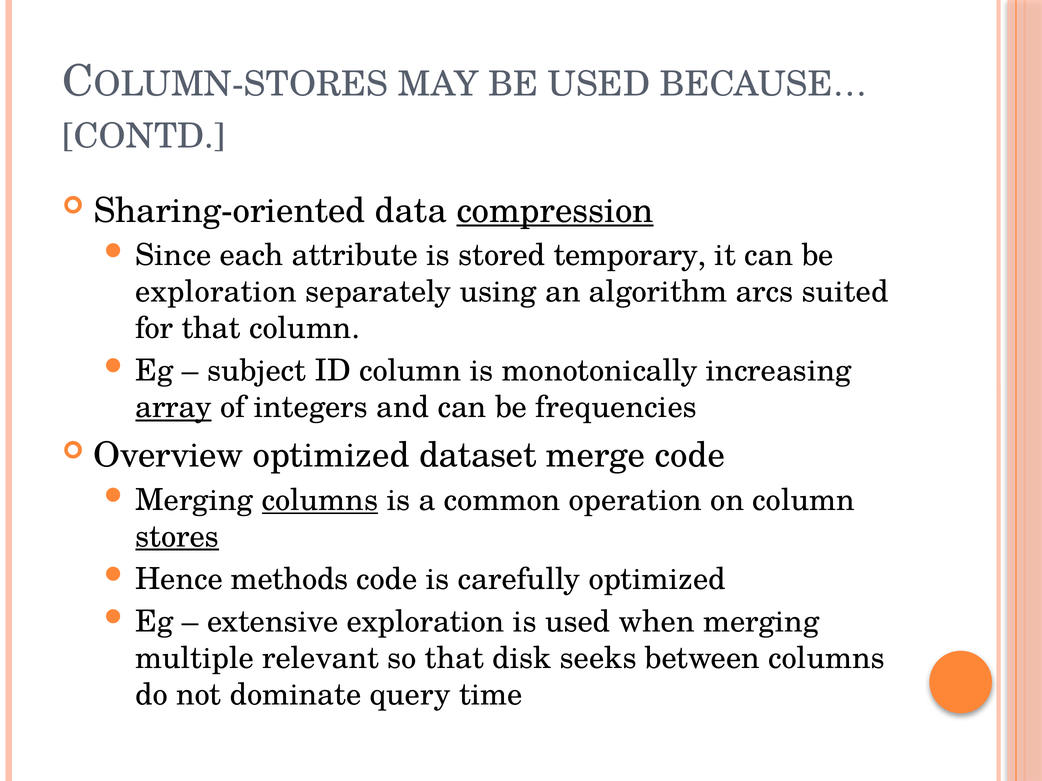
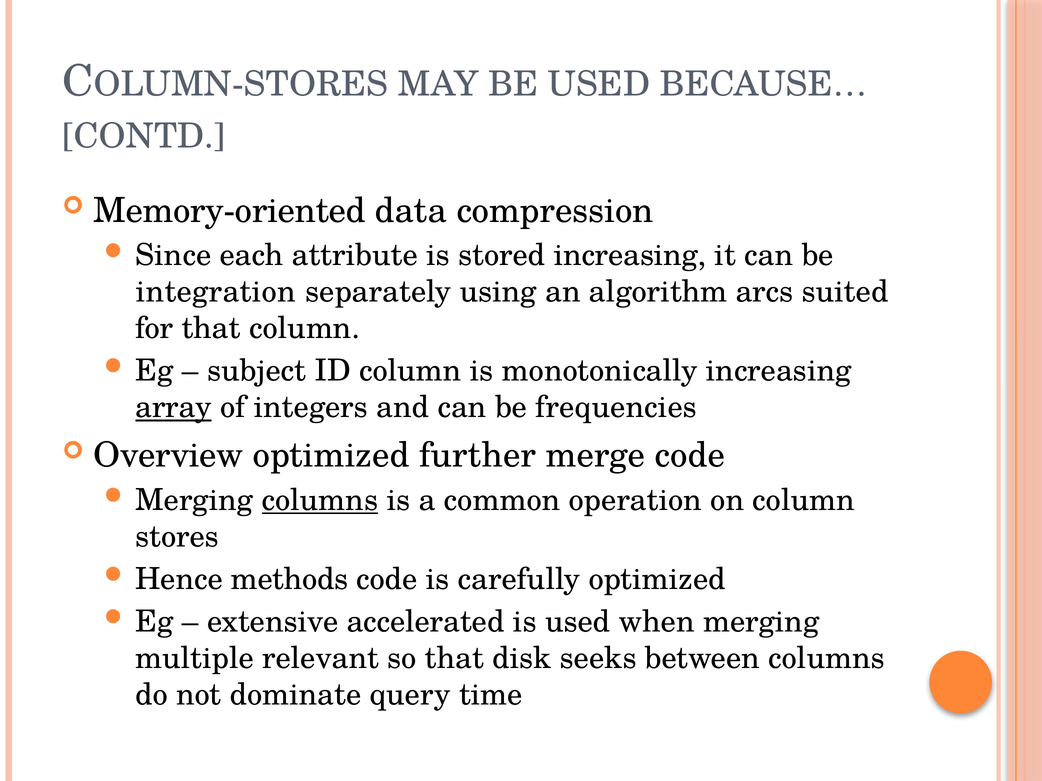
Sharing-oriented: Sharing-oriented -> Memory-oriented
compression underline: present -> none
stored temporary: temporary -> increasing
exploration at (216, 292): exploration -> integration
dataset: dataset -> further
stores underline: present -> none
extensive exploration: exploration -> accelerated
